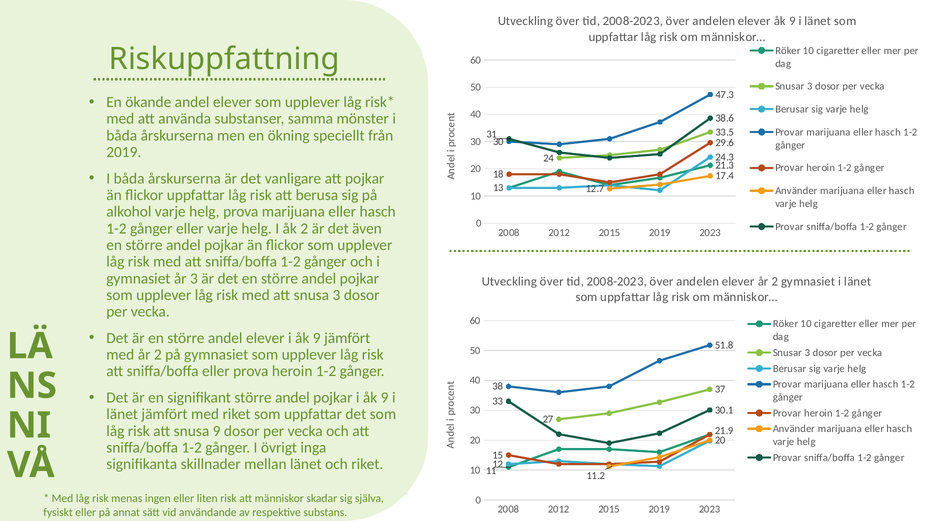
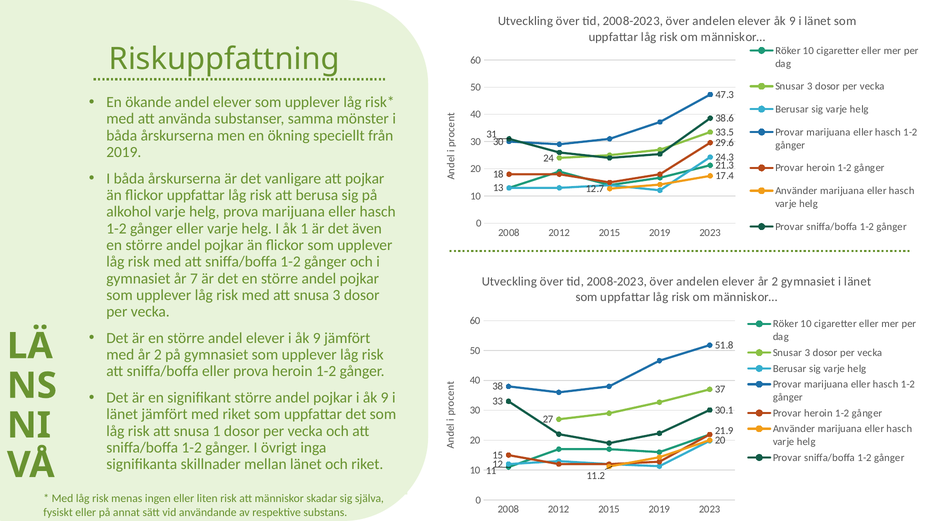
åk 2: 2 -> 1
år 3: 3 -> 7
snusa 9: 9 -> 1
